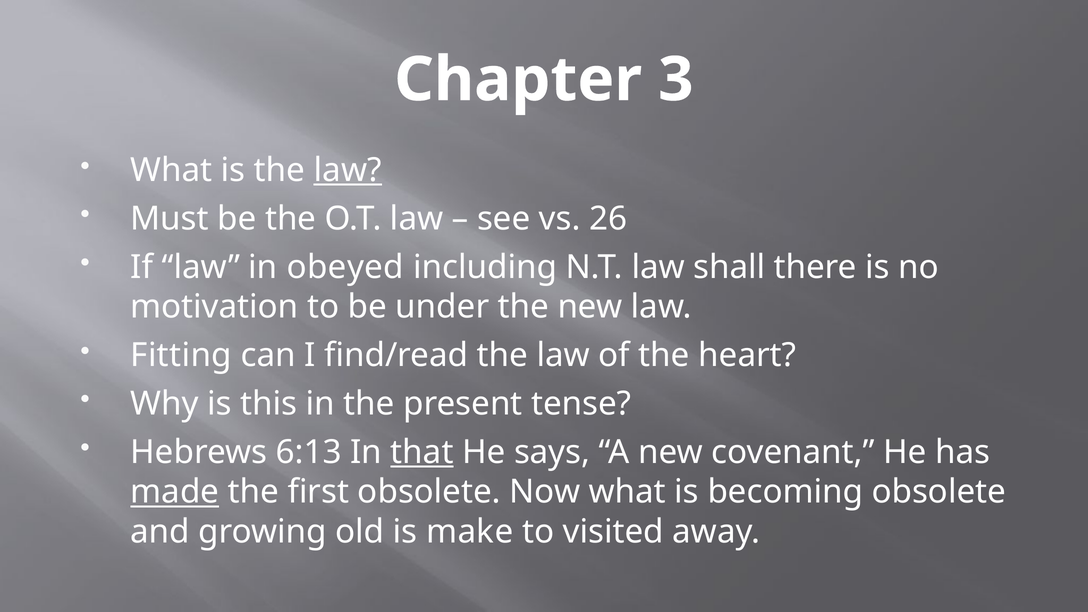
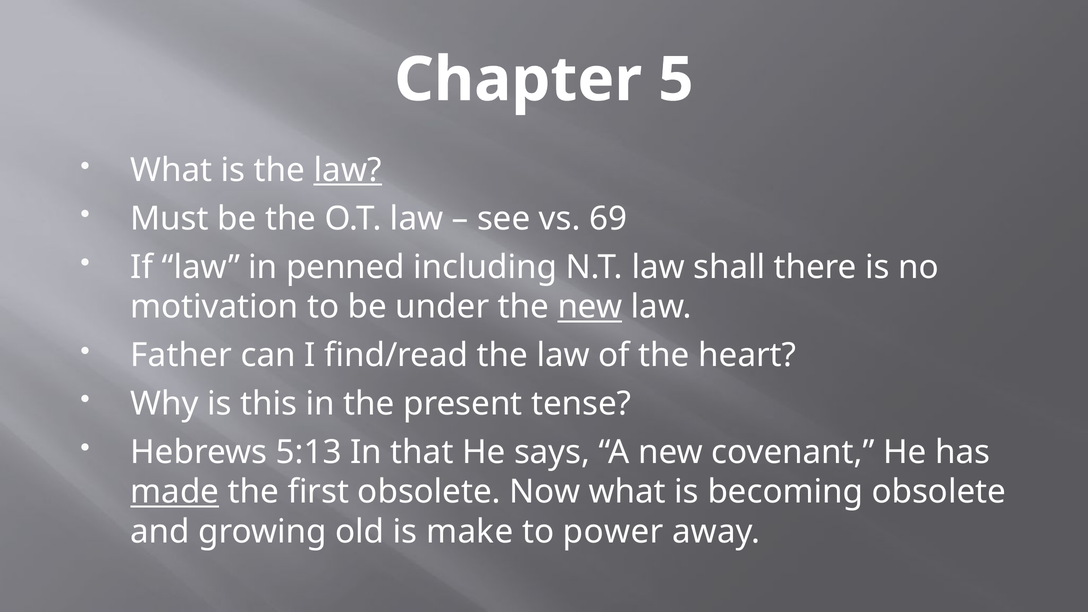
3: 3 -> 5
26: 26 -> 69
obeyed: obeyed -> penned
new at (590, 307) underline: none -> present
Fitting: Fitting -> Father
6:13: 6:13 -> 5:13
that underline: present -> none
visited: visited -> power
